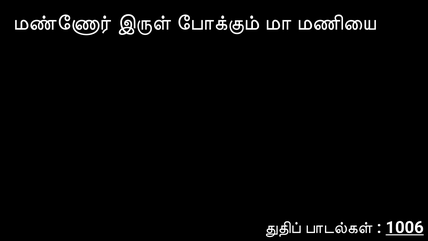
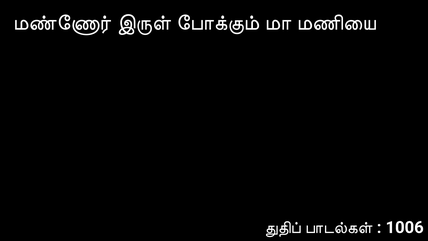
1006 underline: present -> none
